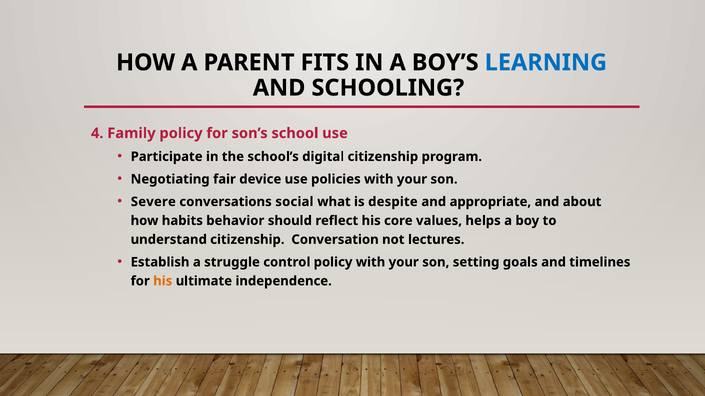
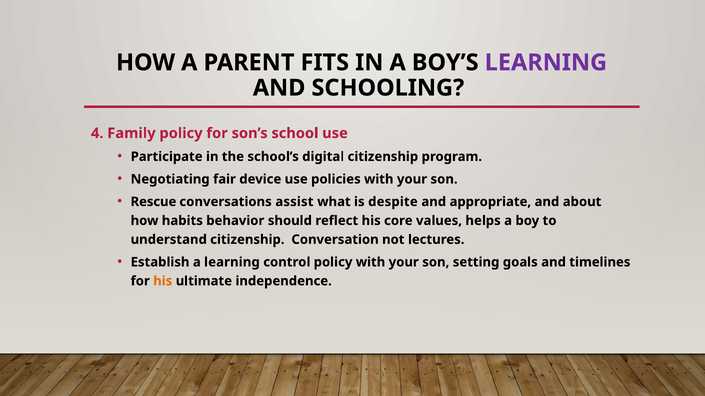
LEARNING at (546, 63) colour: blue -> purple
Severe: Severe -> Rescue
social: social -> assist
a struggle: struggle -> learning
